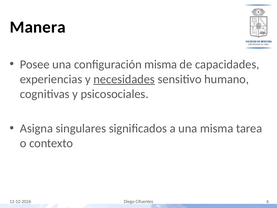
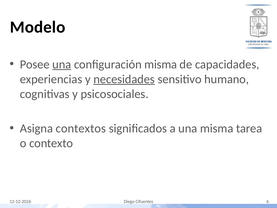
Manera: Manera -> Modelo
una at (62, 64) underline: none -> present
singulares: singulares -> contextos
